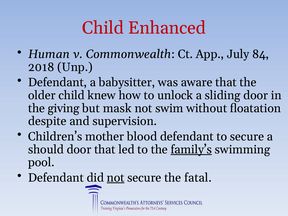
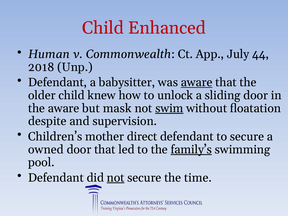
84: 84 -> 44
aware at (197, 82) underline: none -> present
the giving: giving -> aware
swim underline: none -> present
blood: blood -> direct
should: should -> owned
fatal: fatal -> time
